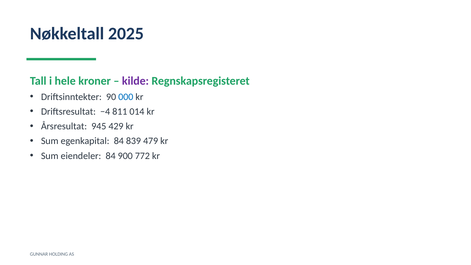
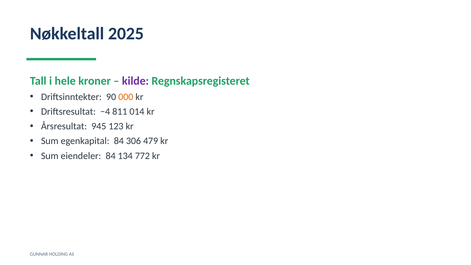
000 colour: blue -> orange
429: 429 -> 123
839: 839 -> 306
900: 900 -> 134
